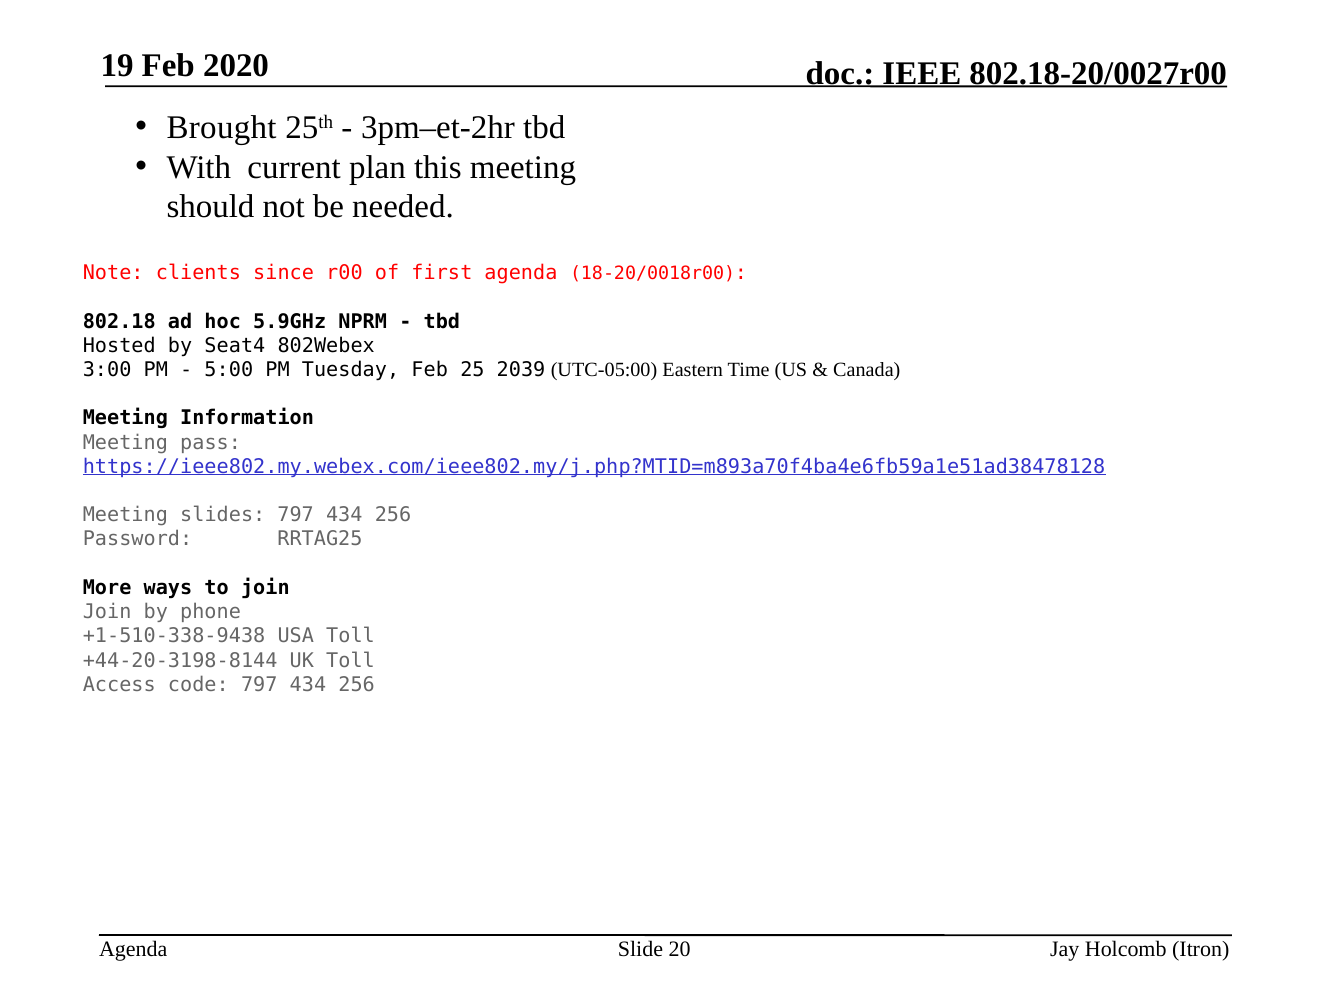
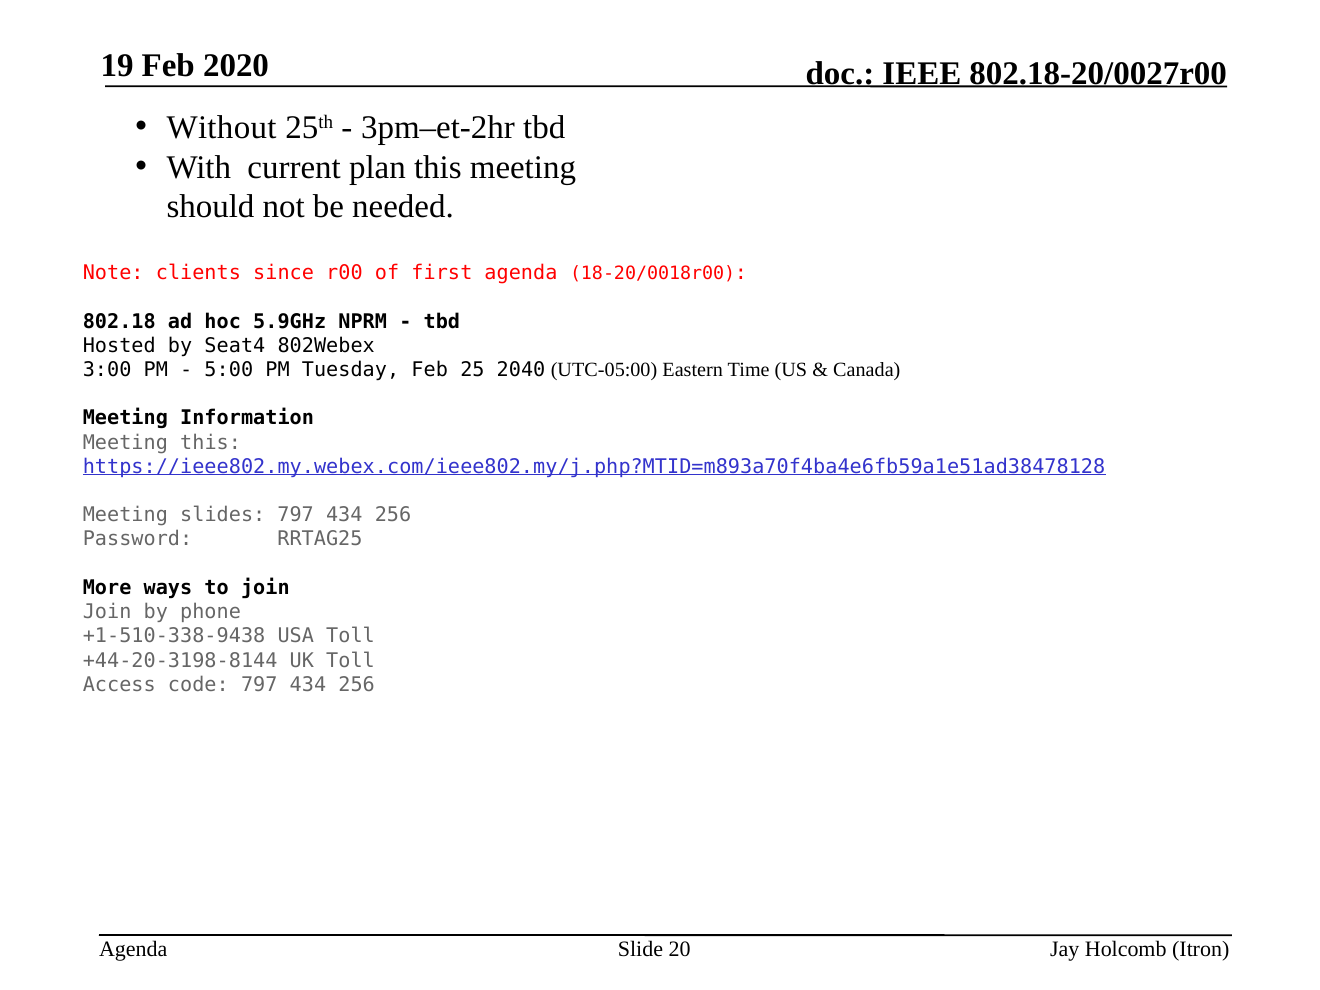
Brought: Brought -> Without
2039: 2039 -> 2040
Meeting pass: pass -> this
